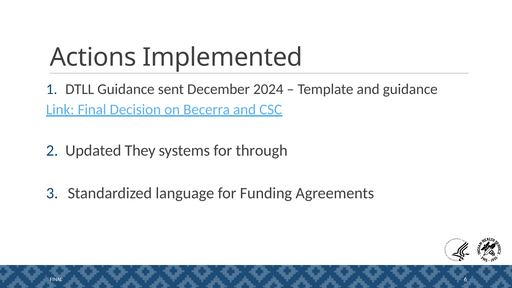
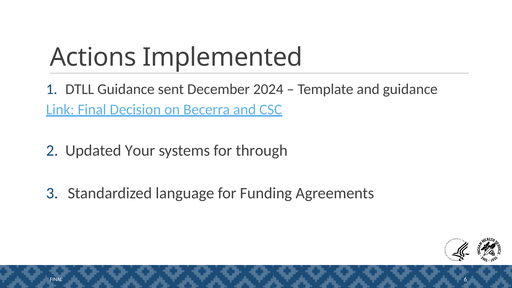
They: They -> Your
